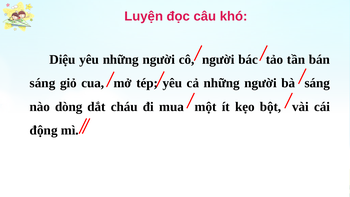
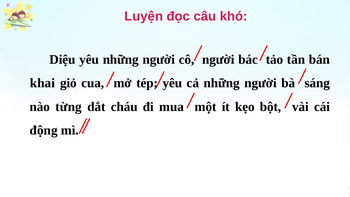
sáng at (42, 83): sáng -> khai
dòng: dòng -> từng
